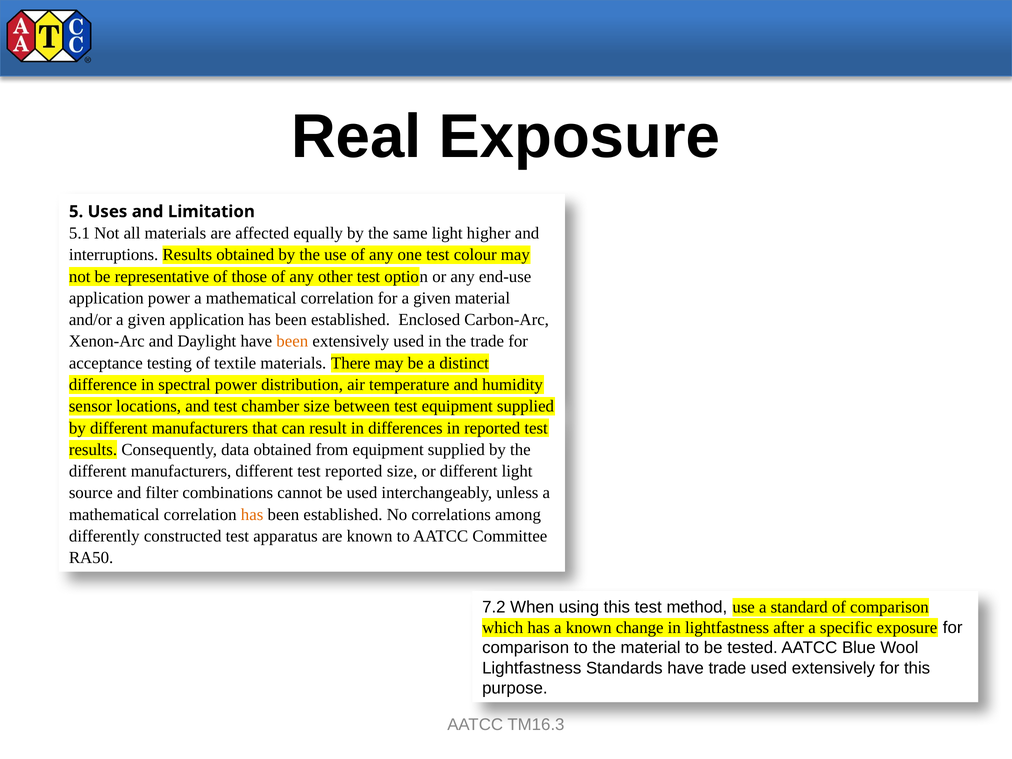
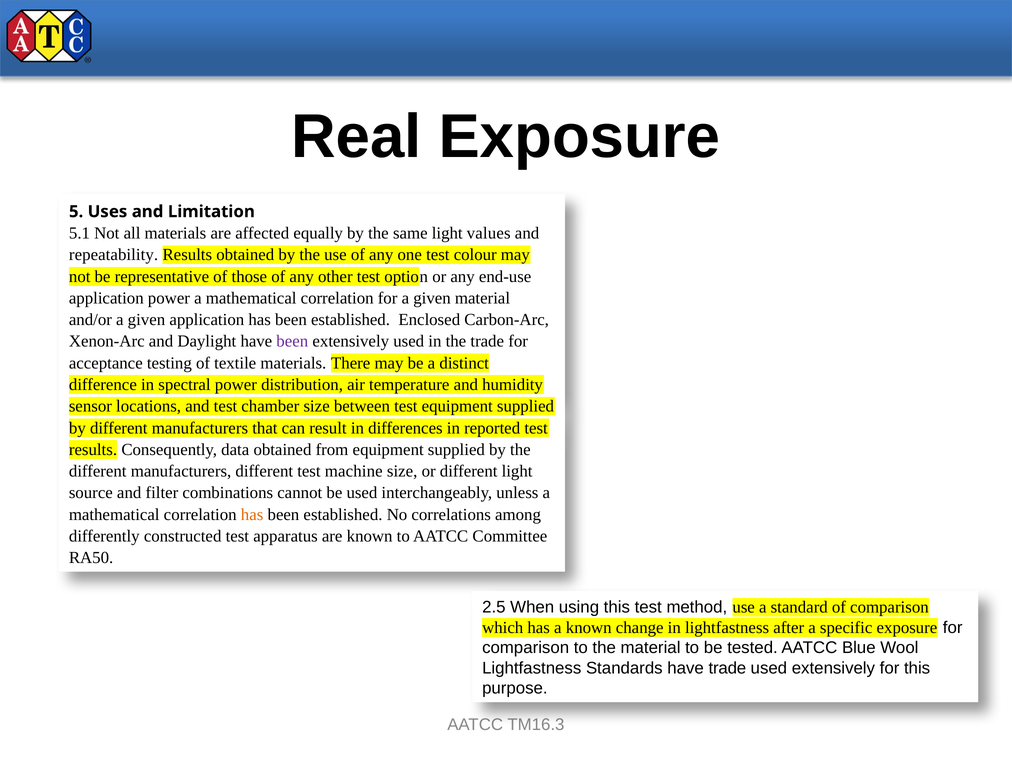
higher: higher -> values
interruptions: interruptions -> repeatability
been at (292, 341) colour: orange -> purple
test reported: reported -> machine
7.2: 7.2 -> 2.5
